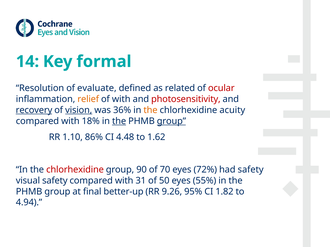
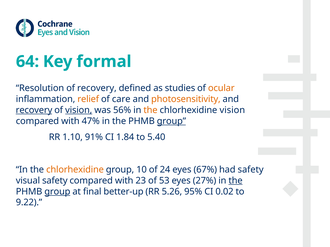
14: 14 -> 64
of evaluate: evaluate -> recovery
related: related -> studies
ocular colour: red -> orange
of with: with -> care
photosensitivity colour: red -> orange
36%: 36% -> 56%
chlorhexidine acuity: acuity -> vision
18%: 18% -> 47%
the at (119, 121) underline: present -> none
86%: 86% -> 91%
4.48: 4.48 -> 1.84
1.62: 1.62 -> 5.40
chlorhexidine at (75, 170) colour: red -> orange
90: 90 -> 10
70: 70 -> 24
72%: 72% -> 67%
31: 31 -> 23
50: 50 -> 53
55%: 55% -> 27%
the at (236, 181) underline: none -> present
group at (57, 192) underline: none -> present
9.26: 9.26 -> 5.26
1.82: 1.82 -> 0.02
4.94: 4.94 -> 9.22
